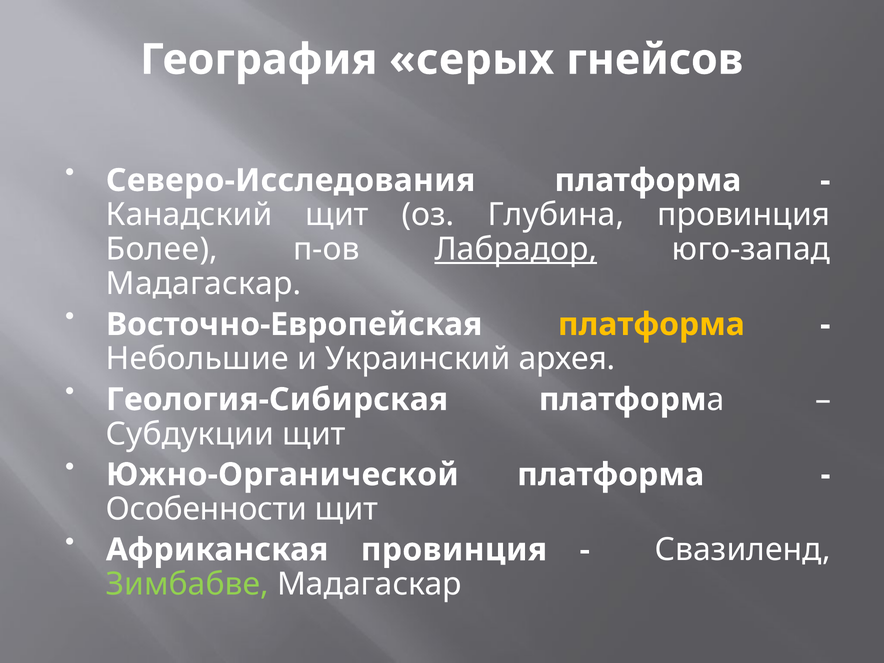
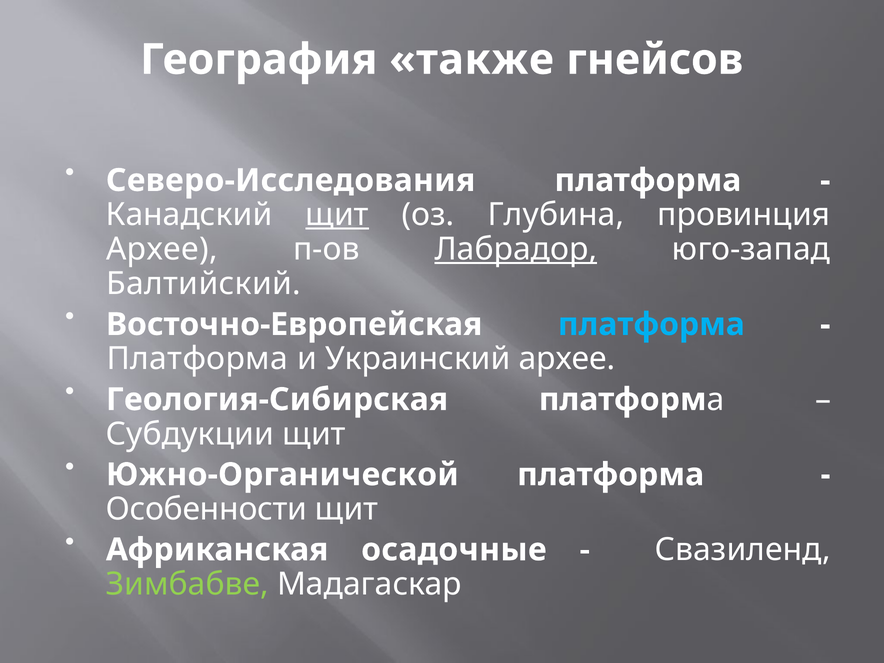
серых: серых -> также
щит at (337, 215) underline: none -> present
Более at (162, 249): Более -> Архее
Мадагаскар at (204, 284): Мадагаскар -> Балтийский
платформа at (651, 324) colour: yellow -> light blue
Небольшие at (197, 359): Небольшие -> Платформа
Украинский архея: архея -> архее
Африканская провинция: провинция -> осадочные
